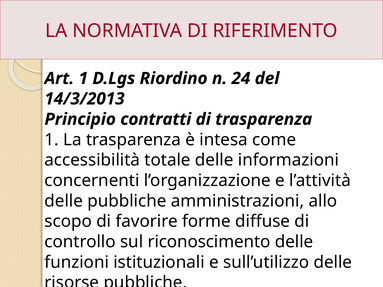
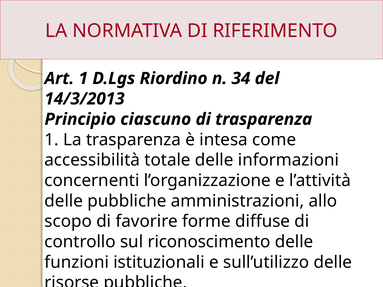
24: 24 -> 34
contratti: contratti -> ciascuno
